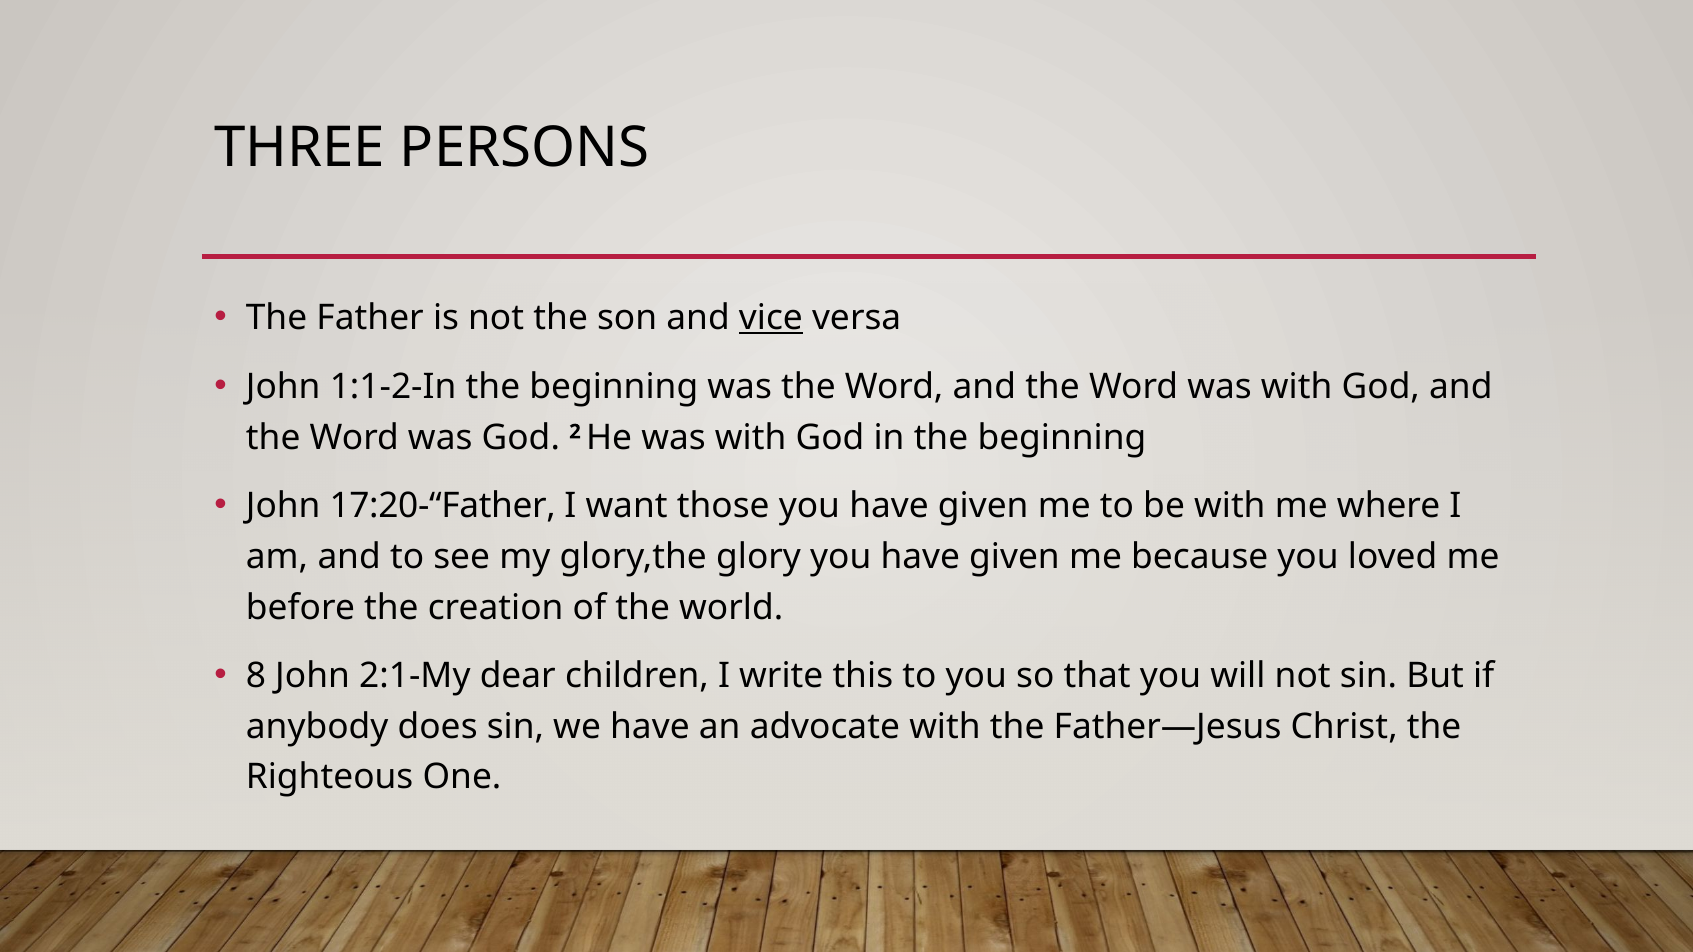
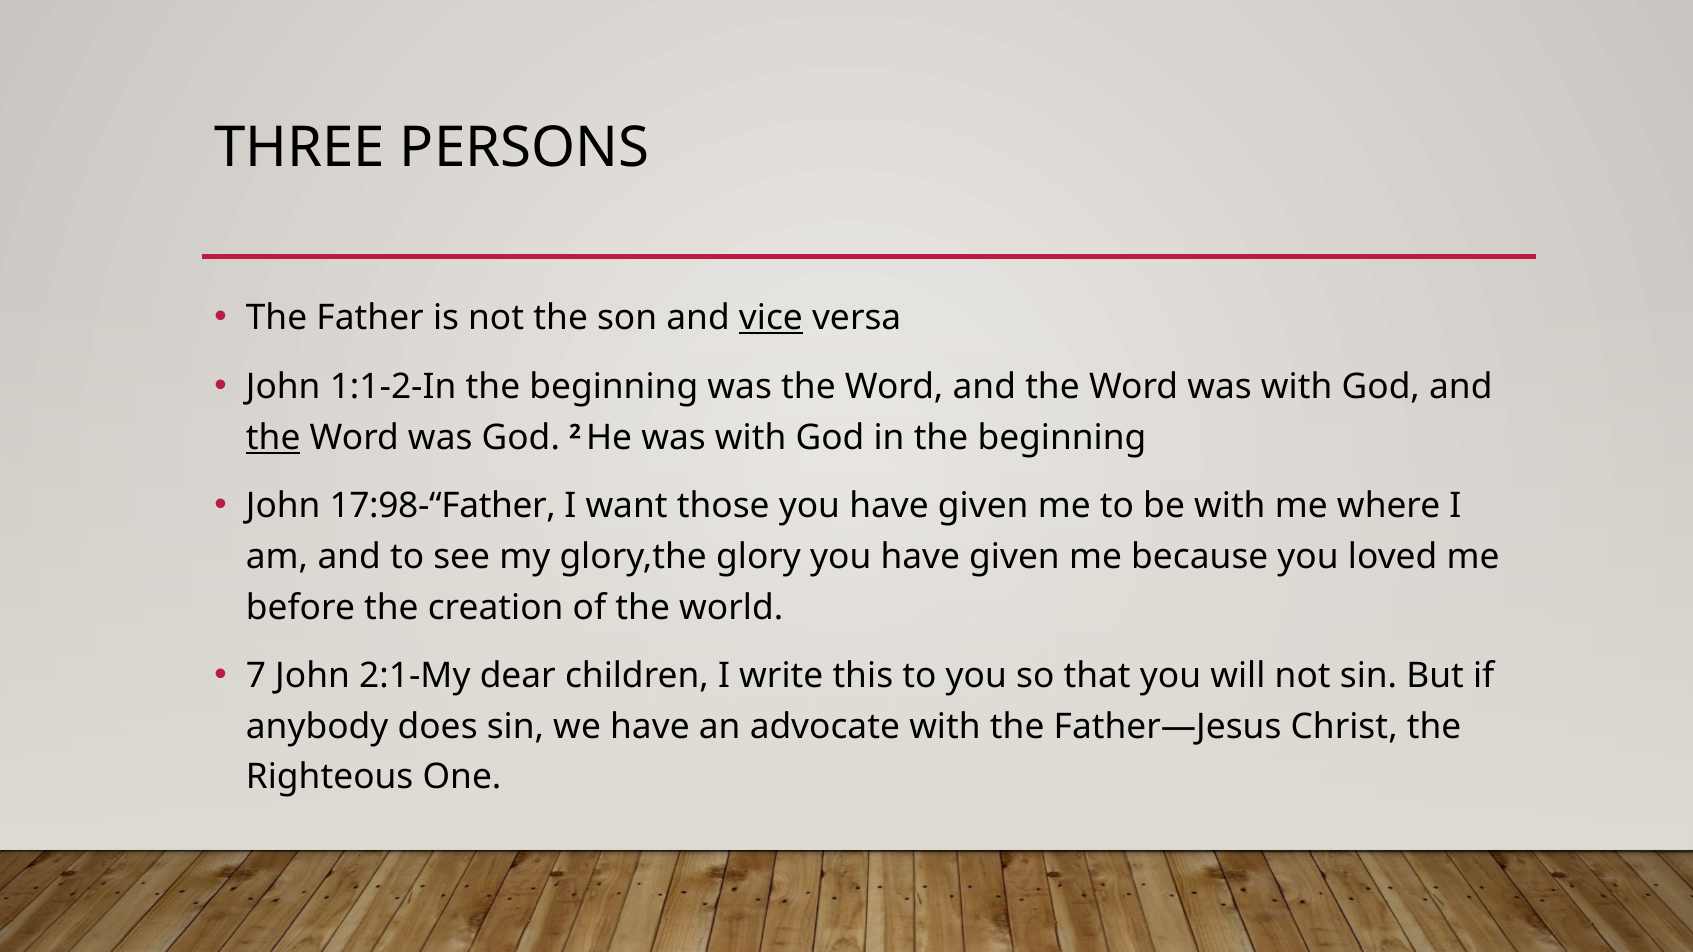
the at (273, 438) underline: none -> present
17:20-“Father: 17:20-“Father -> 17:98-“Father
8: 8 -> 7
